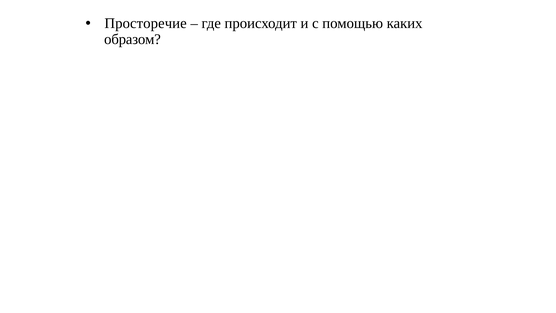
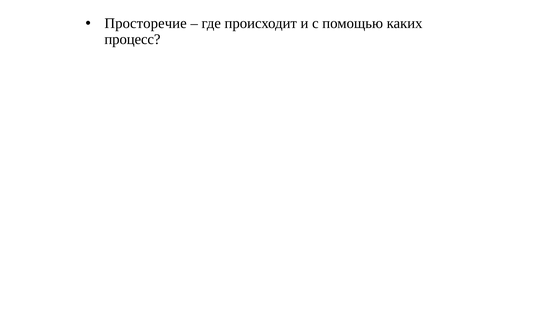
образом: образом -> процесс
